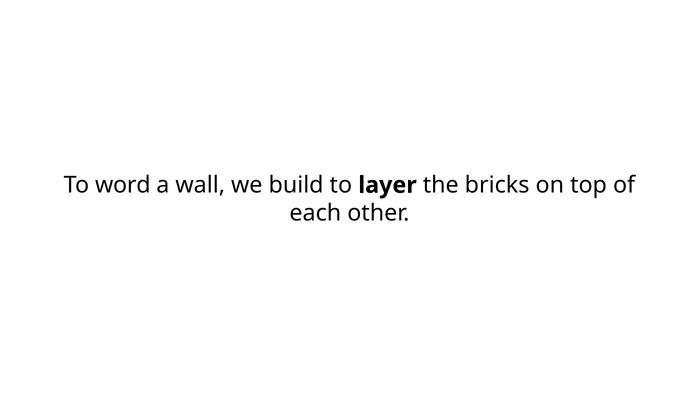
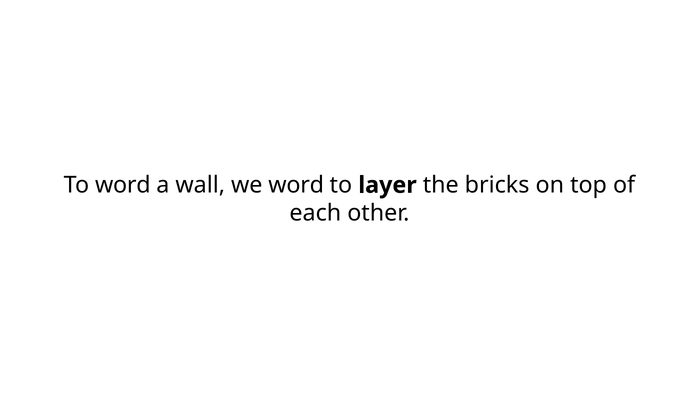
we build: build -> word
